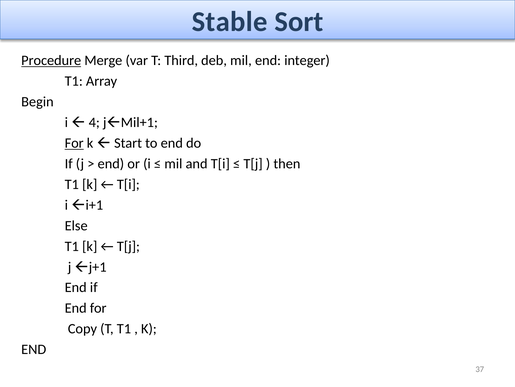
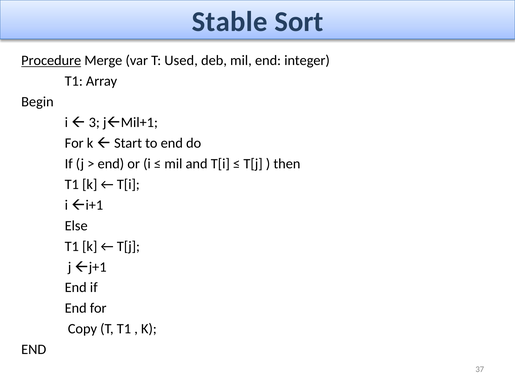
Third: Third -> Used
4: 4 -> 3
For at (74, 143) underline: present -> none
